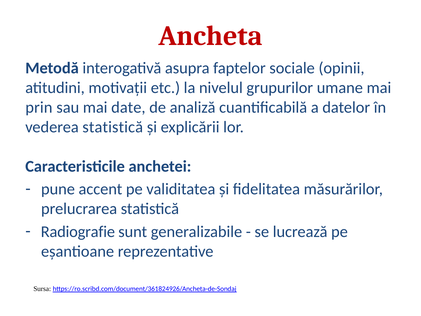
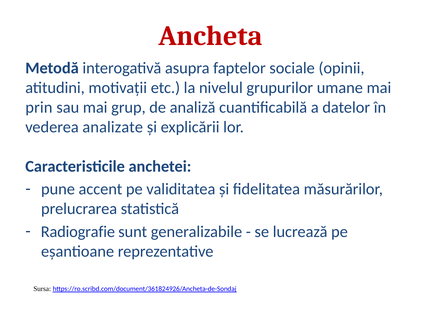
date: date -> grup
vederea statistică: statistică -> analizate
